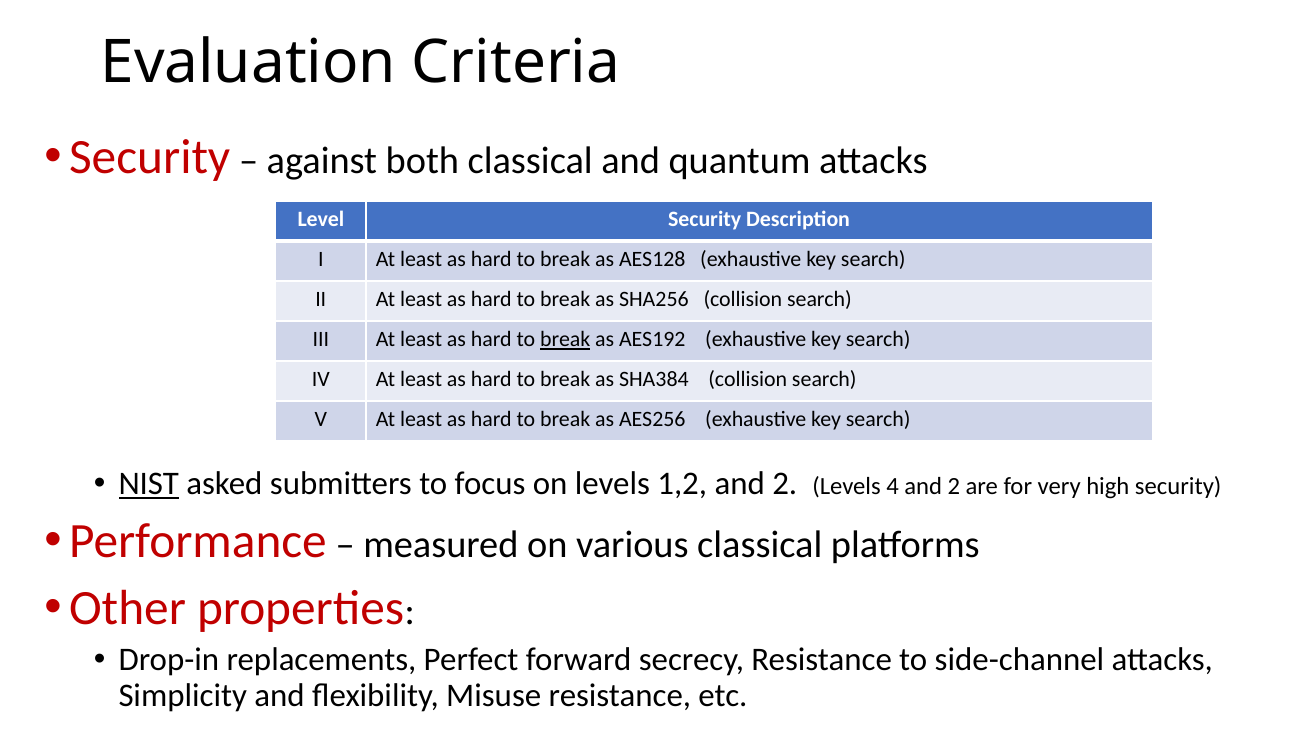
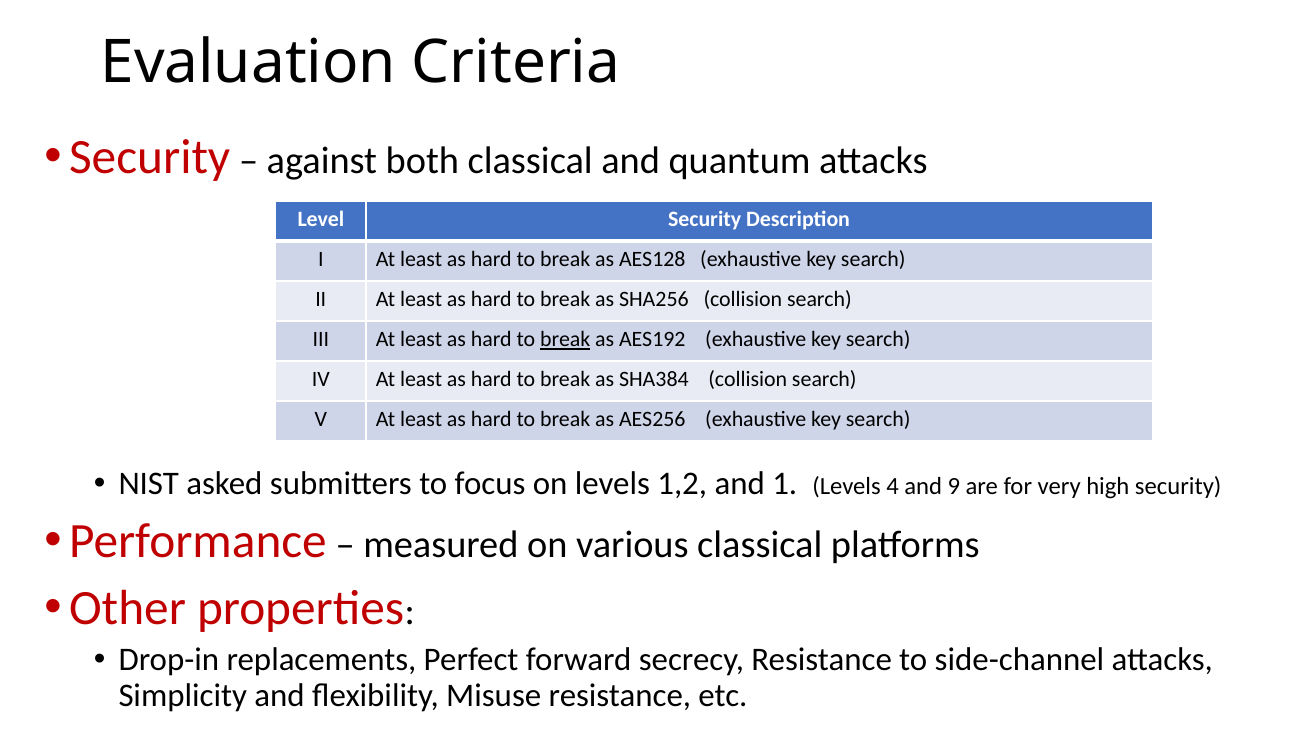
NIST underline: present -> none
1,2 and 2: 2 -> 1
4 and 2: 2 -> 9
